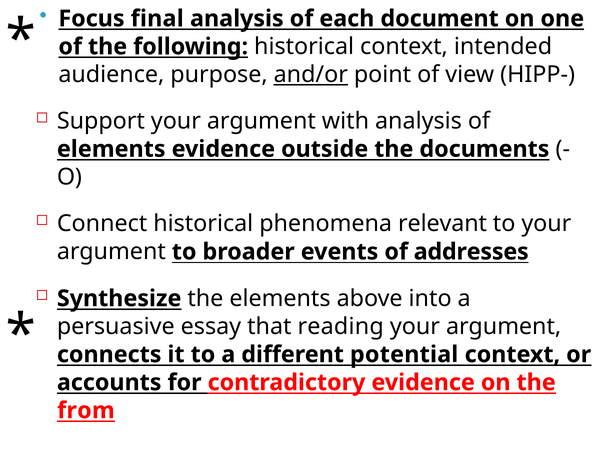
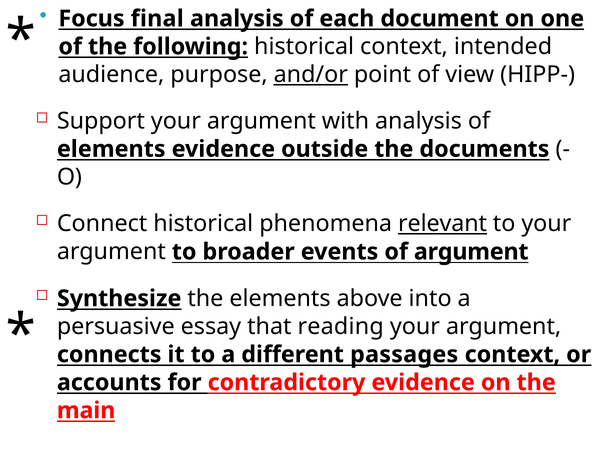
relevant underline: none -> present
of addresses: addresses -> argument
potential: potential -> passages
from: from -> main
